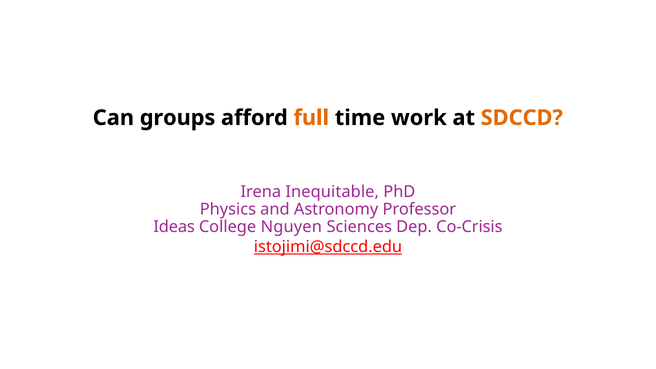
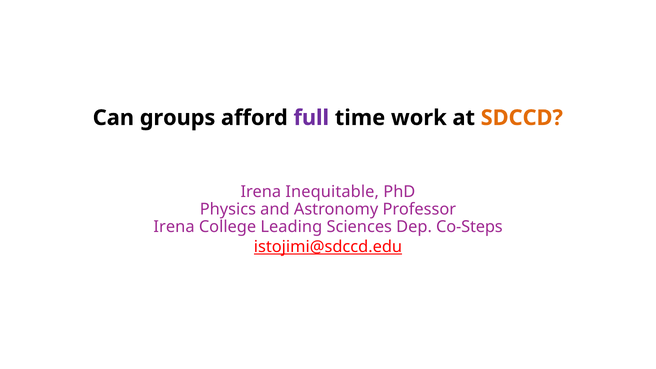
full colour: orange -> purple
Ideas at (174, 227): Ideas -> Irena
Nguyen: Nguyen -> Leading
Co-Crisis: Co-Crisis -> Co-Steps
